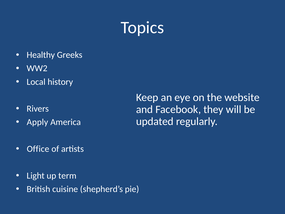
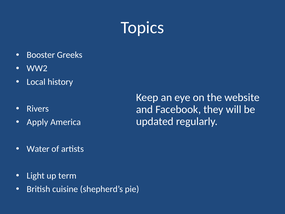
Healthy: Healthy -> Booster
Office: Office -> Water
